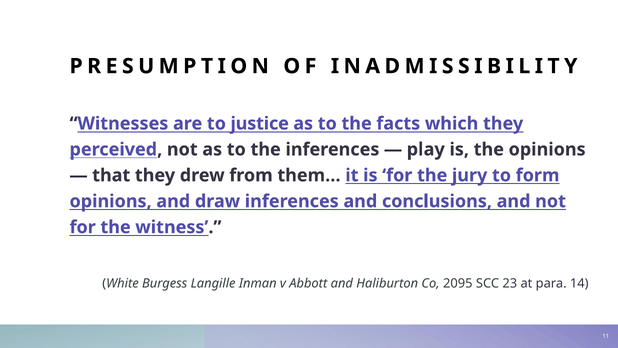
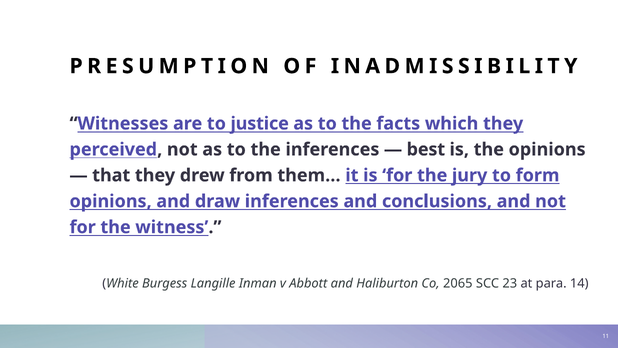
play: play -> best
2095: 2095 -> 2065
